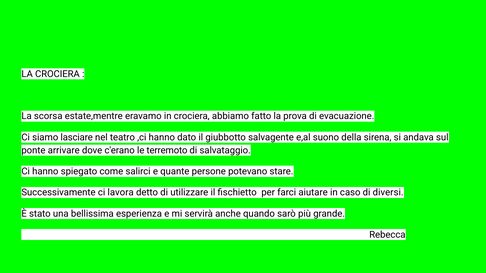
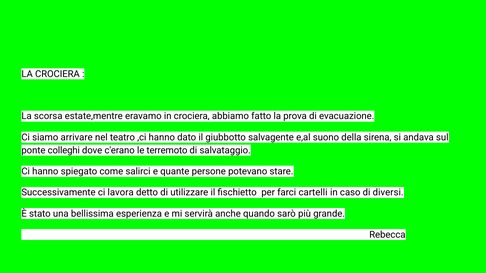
lasciare: lasciare -> arrivare
arrivare: arrivare -> colleghi
aiutare: aiutare -> cartelli
